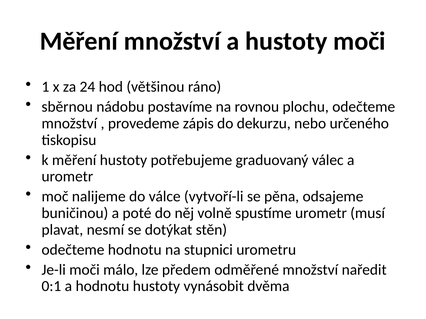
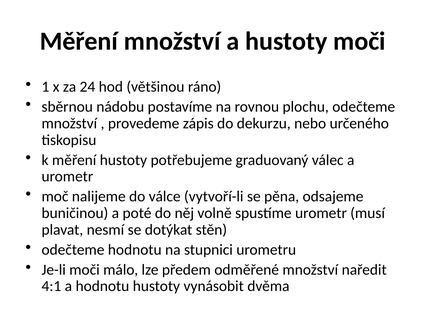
0:1: 0:1 -> 4:1
